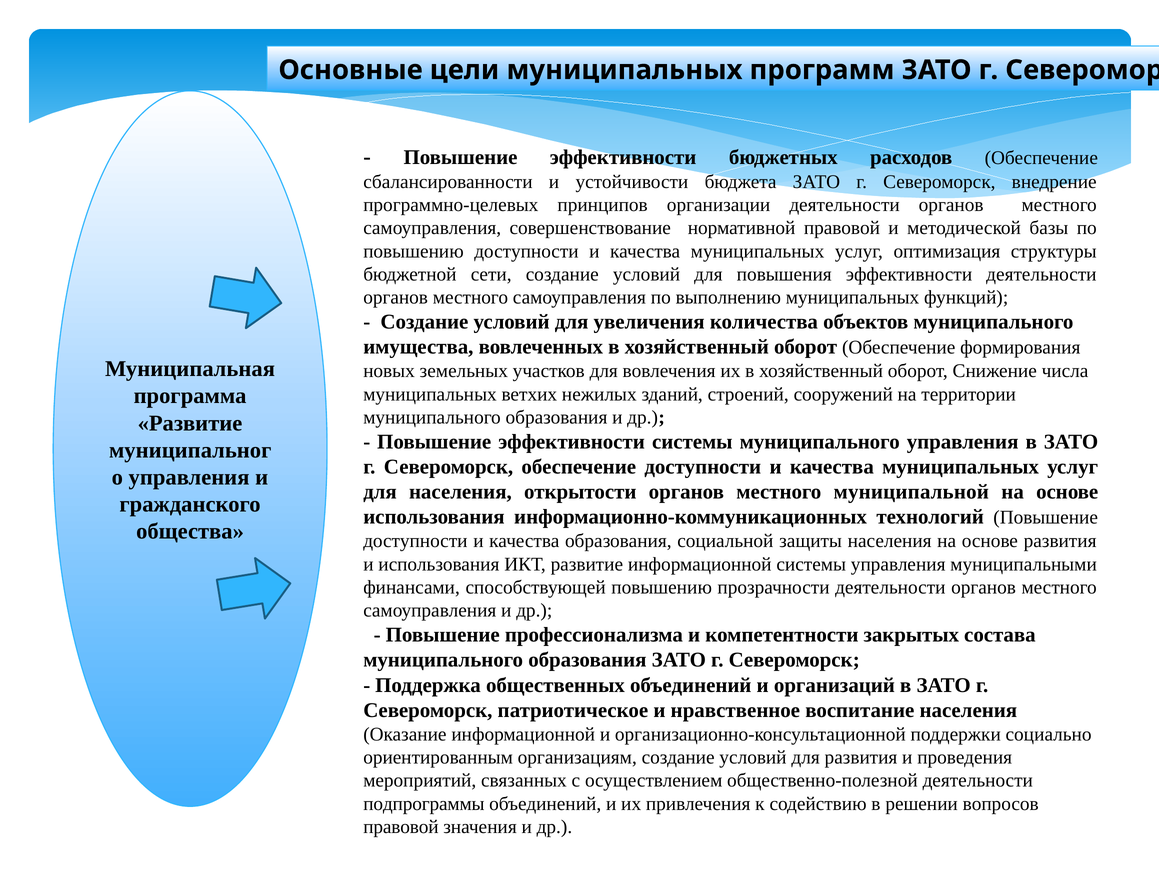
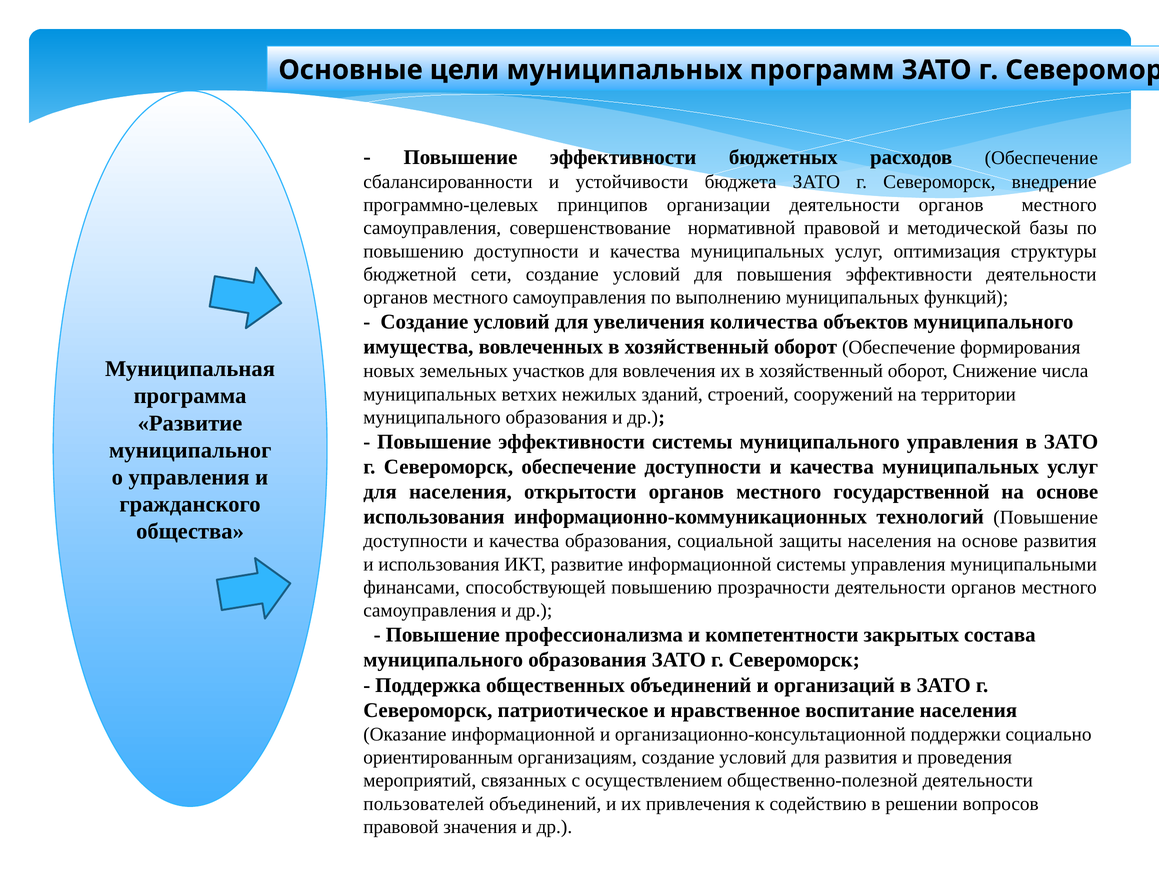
муниципальной: муниципальной -> государственной
подпрограммы: подпрограммы -> пользователей
